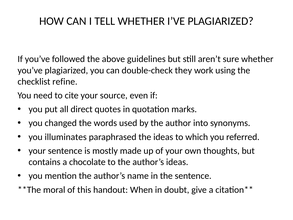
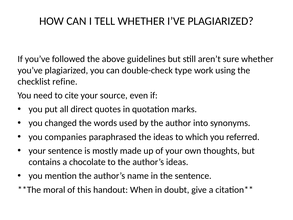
they: they -> type
illuminates: illuminates -> companies
